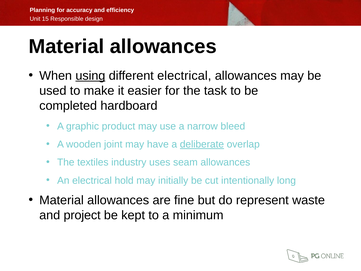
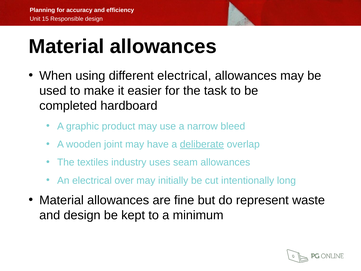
using underline: present -> none
hold: hold -> over
and project: project -> design
